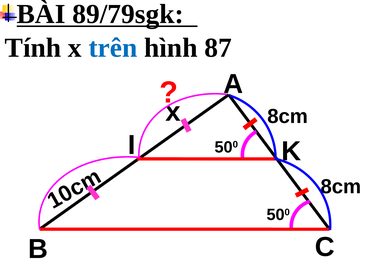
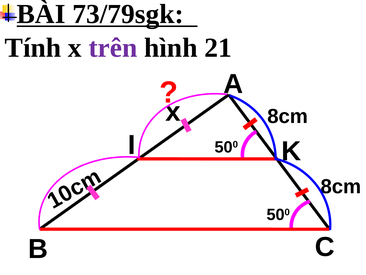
89/79sgk: 89/79sgk -> 73/79sgk
trên colour: blue -> purple
87: 87 -> 21
